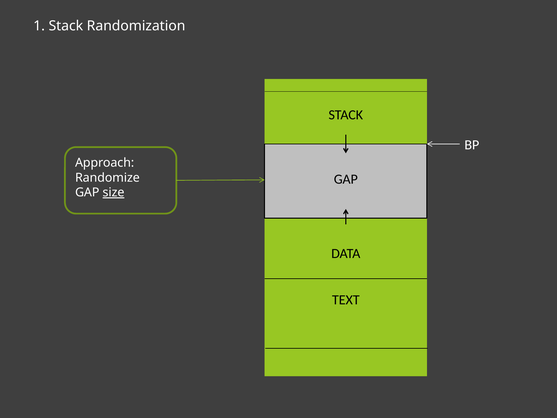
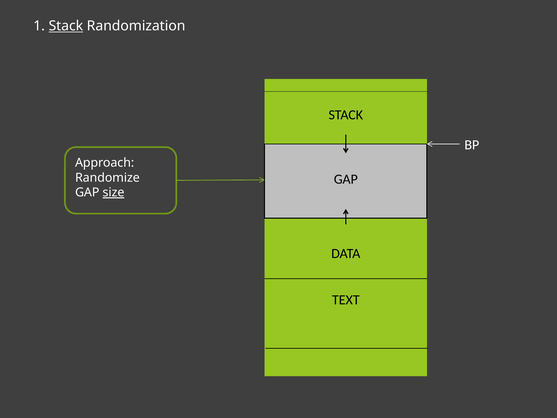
Stack at (66, 26) underline: none -> present
